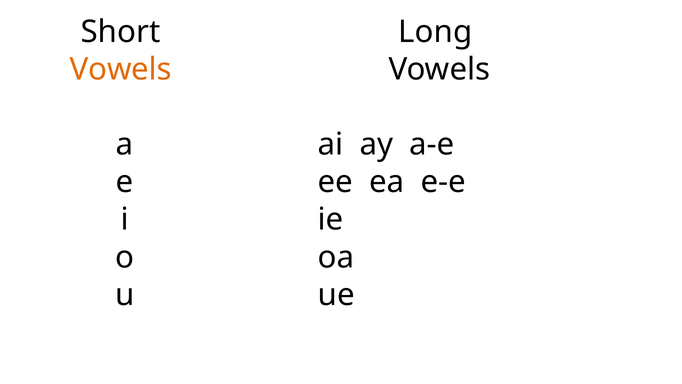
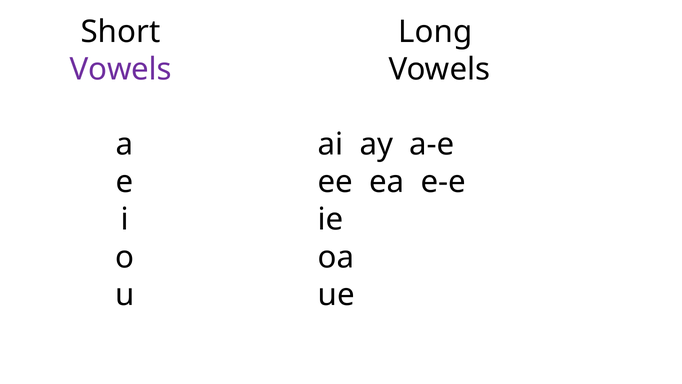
Vowels at (121, 69) colour: orange -> purple
